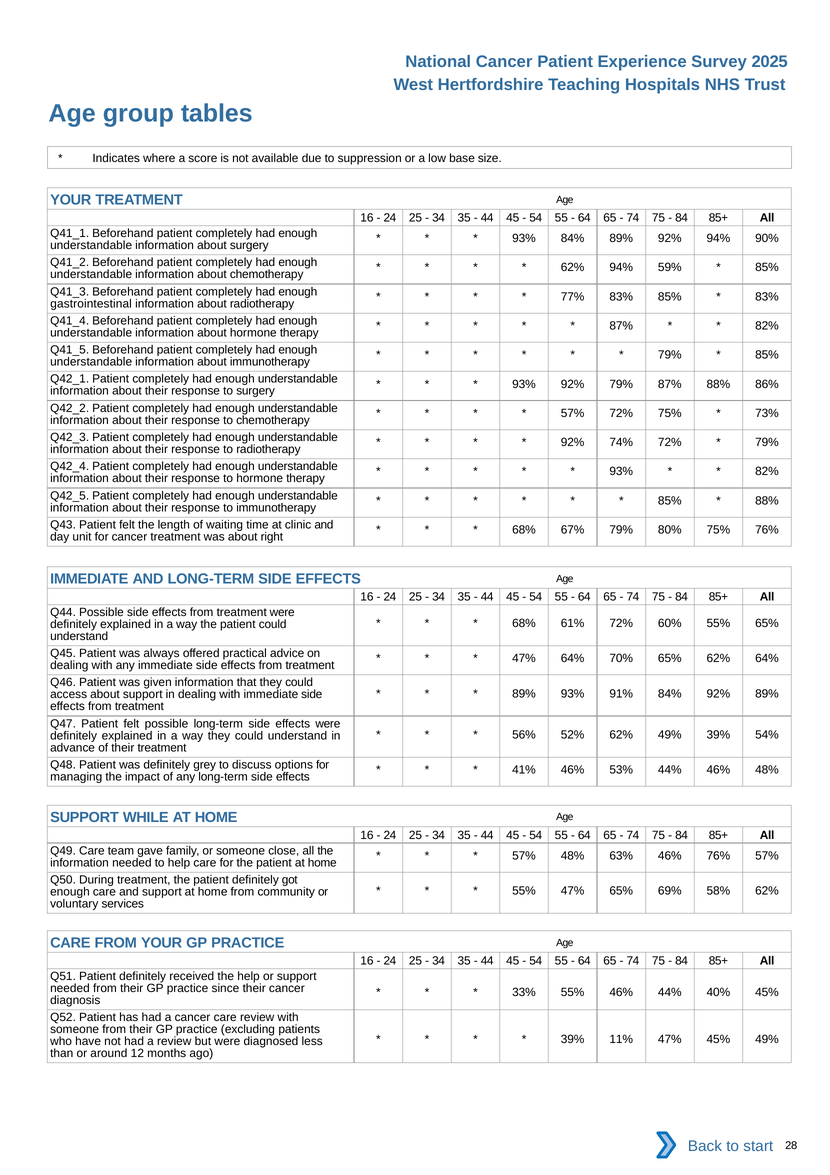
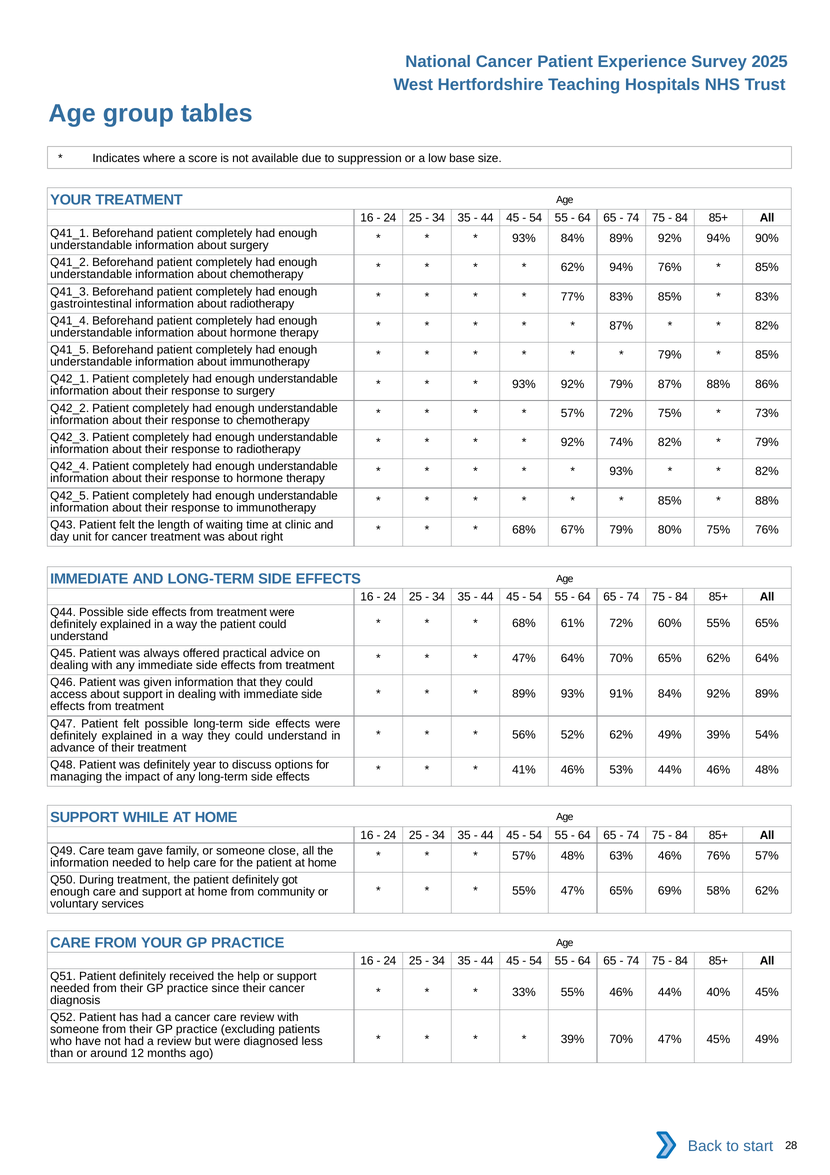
94% 59%: 59% -> 76%
74% 72%: 72% -> 82%
grey: grey -> year
39% 11%: 11% -> 70%
